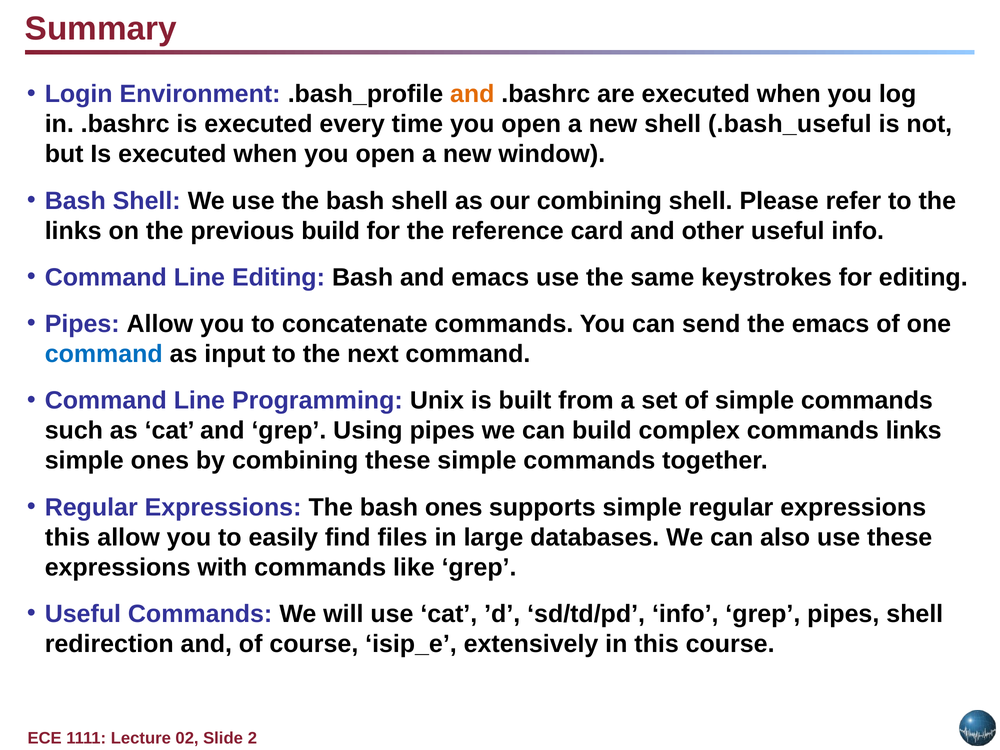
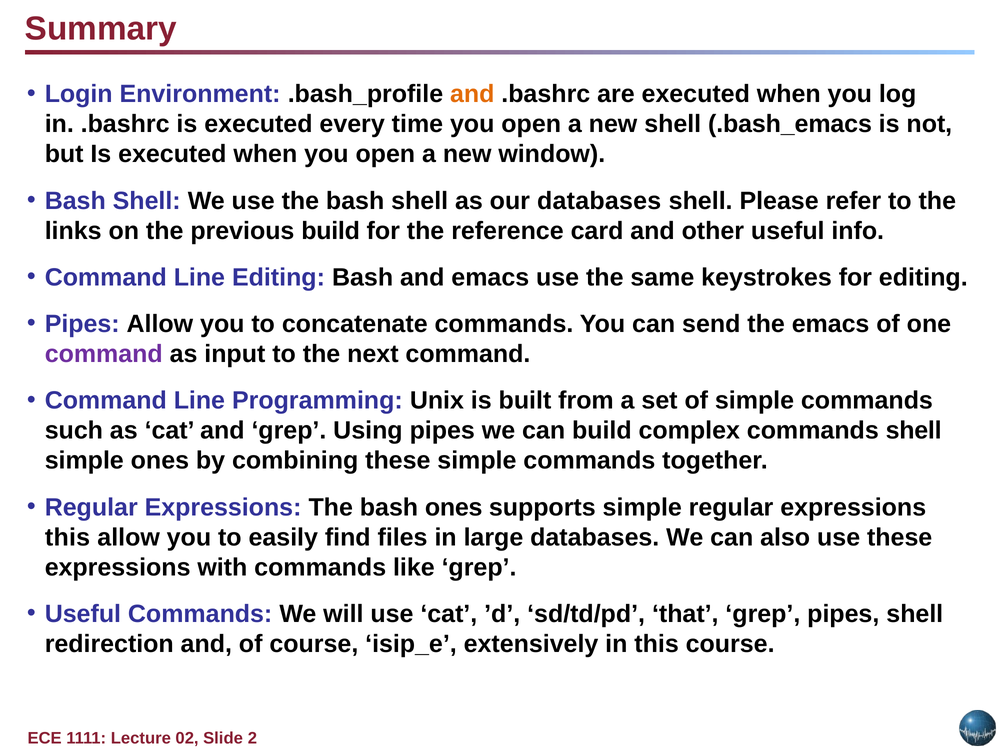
.bash_useful: .bash_useful -> .bash_emacs
our combining: combining -> databases
command at (104, 354) colour: blue -> purple
commands links: links -> shell
sd/td/pd info: info -> that
